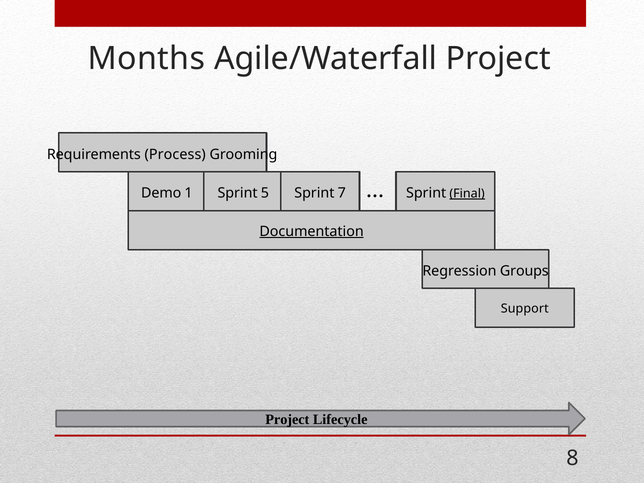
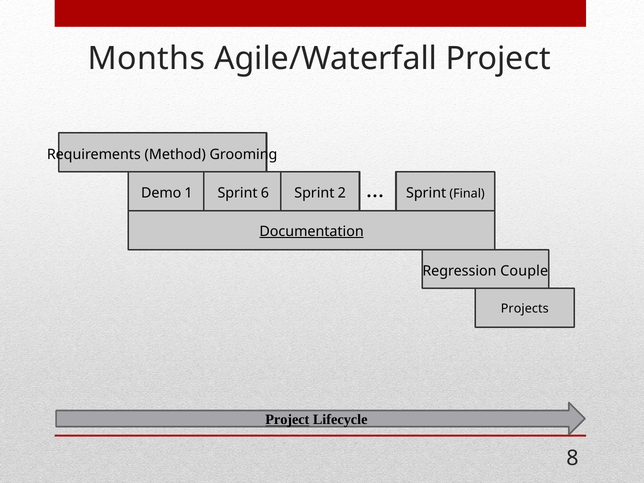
Process: Process -> Method
5: 5 -> 6
7: 7 -> 2
Final underline: present -> none
Groups: Groups -> Couple
Support: Support -> Projects
Project at (287, 420) underline: none -> present
